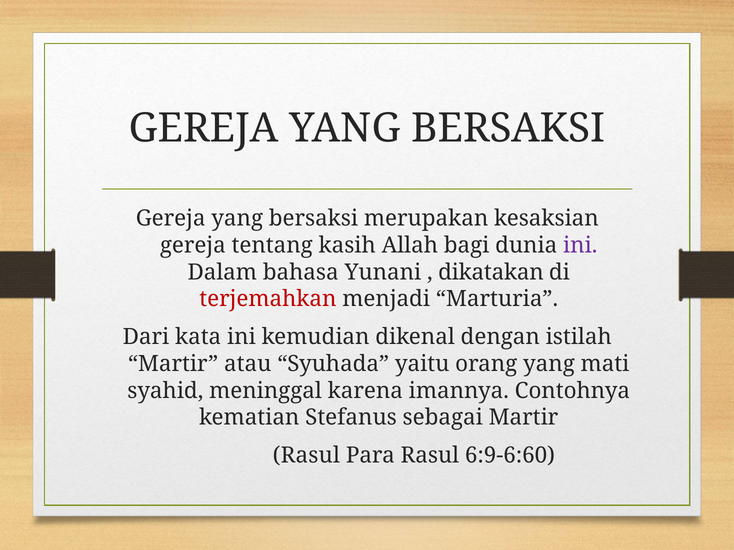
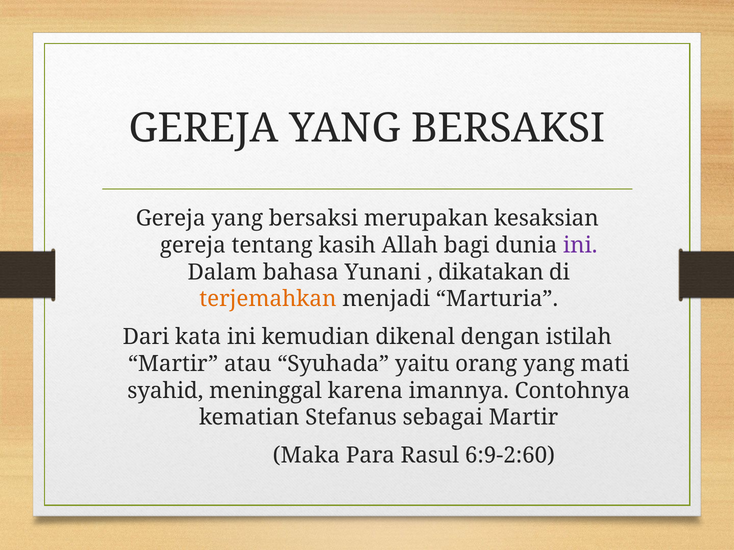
terjemahkan colour: red -> orange
Rasul at (306, 456): Rasul -> Maka
6:9-6:60: 6:9-6:60 -> 6:9-2:60
